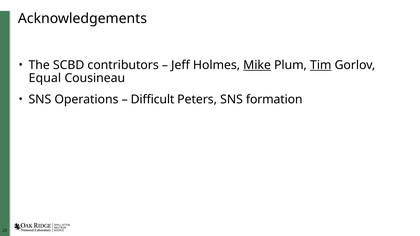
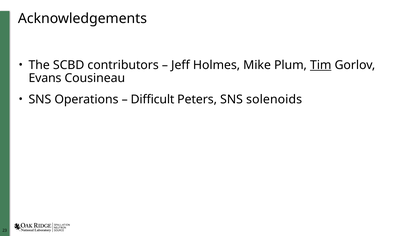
Mike underline: present -> none
Equal: Equal -> Evans
formation: formation -> solenoids
